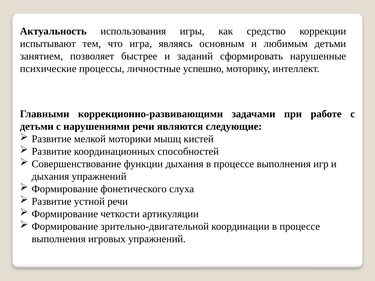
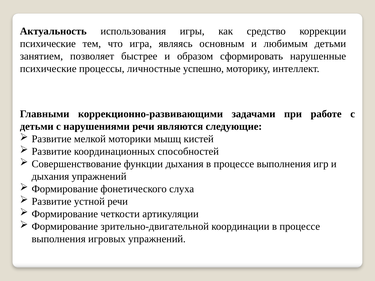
испытывают at (48, 44): испытывают -> психические
заданий: заданий -> образом
